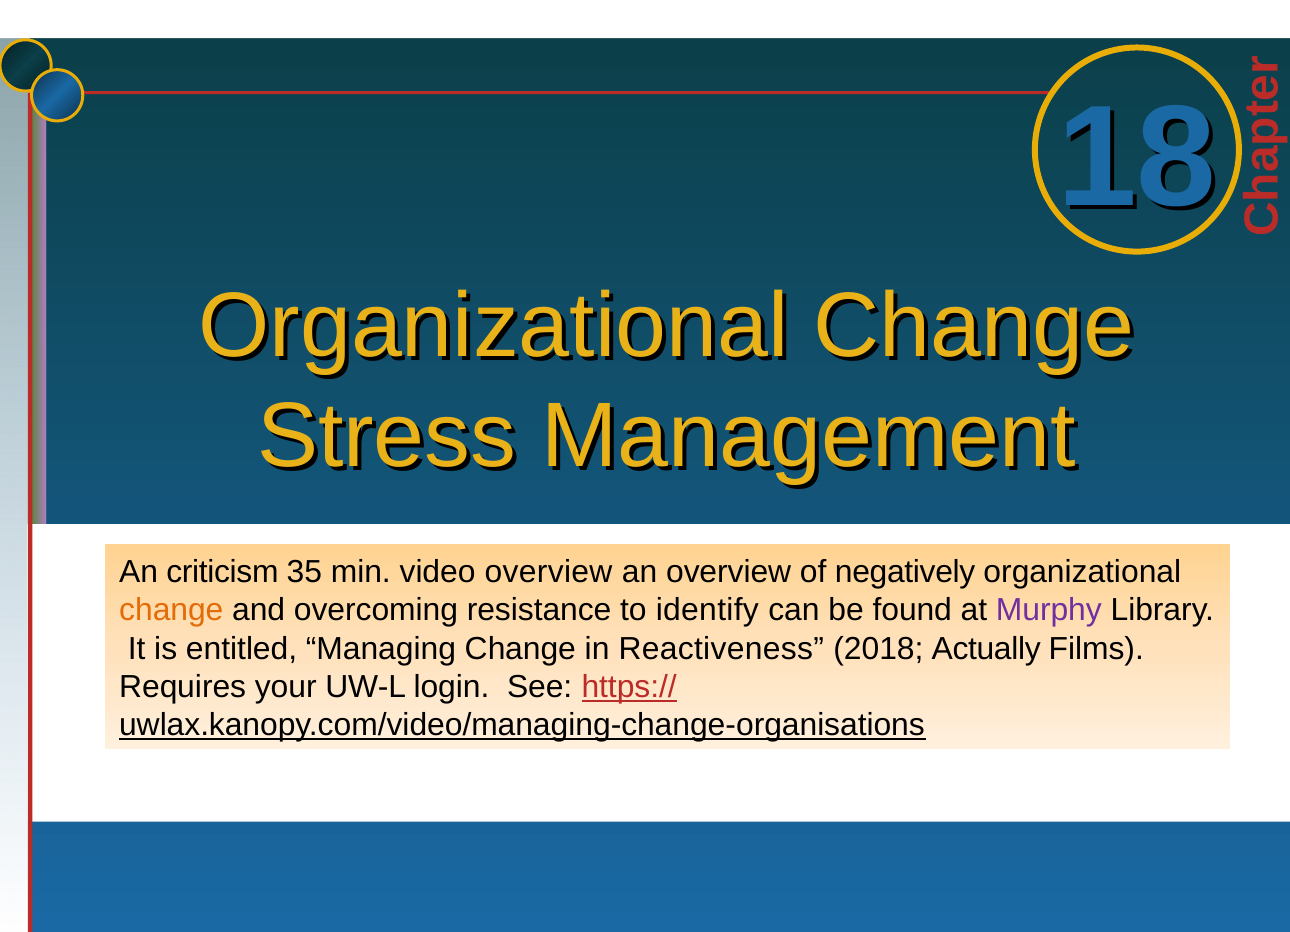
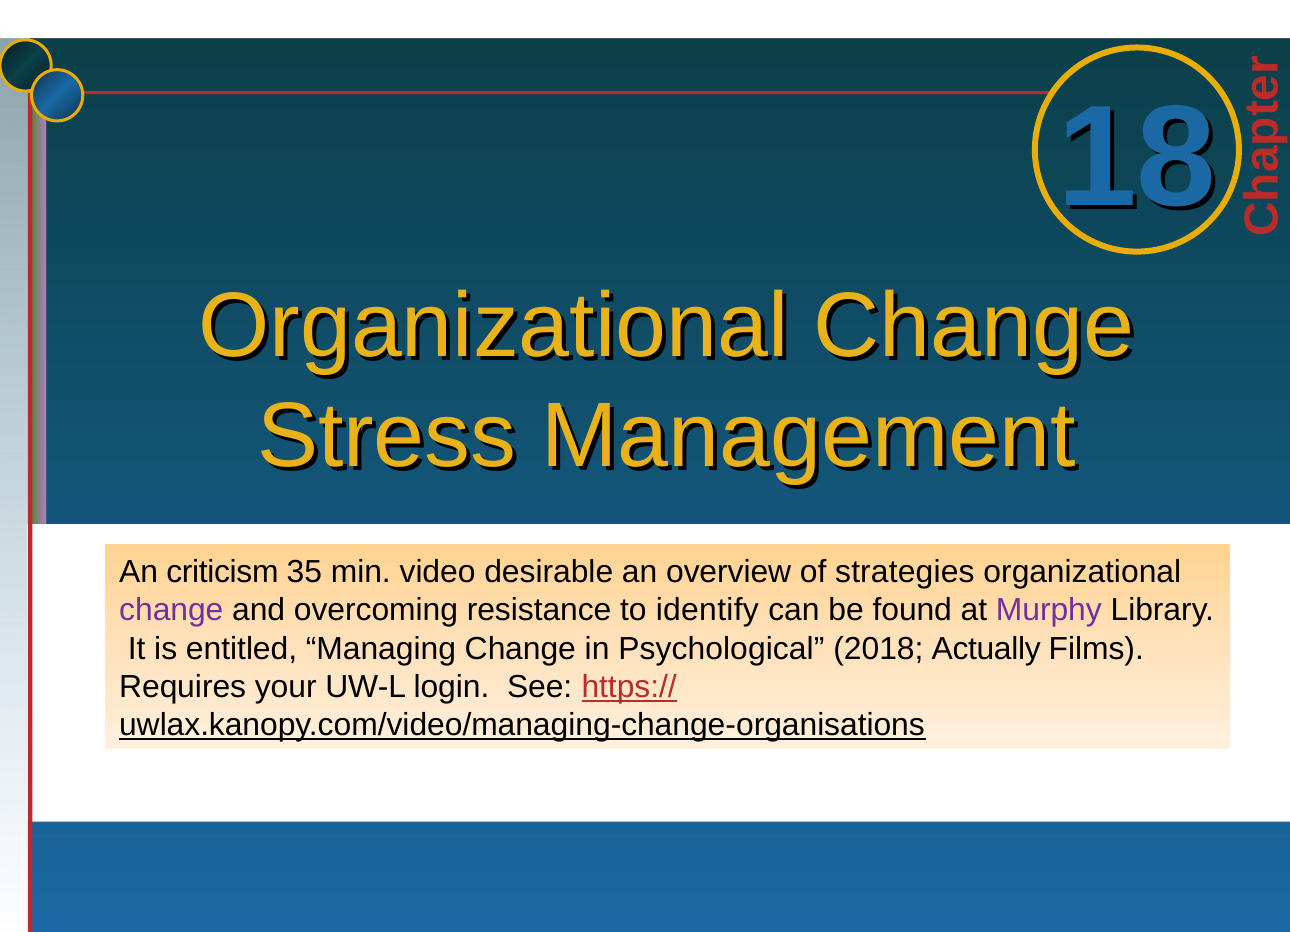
video overview: overview -> desirable
negatively: negatively -> strategies
change at (171, 610) colour: orange -> purple
Reactiveness: Reactiveness -> Psychological
